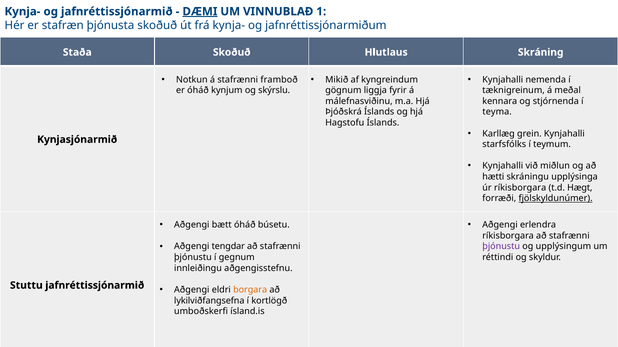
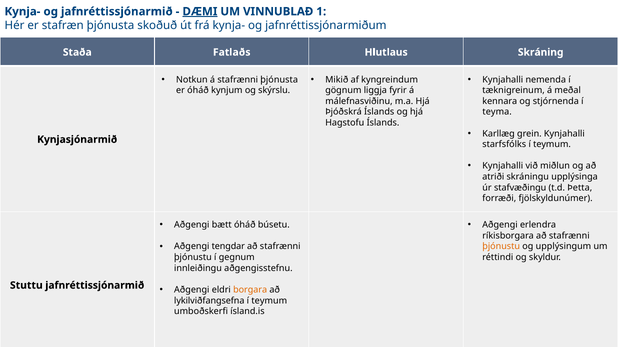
Staða Skoðuð: Skoðuð -> Fatlaðs
stafrænni framboð: framboð -> þjónusta
hætti: hætti -> atriði
úr ríkisborgara: ríkisborgara -> stafvæðingu
Hægt: Hægt -> Þetta
fjölskyldunúmer underline: present -> none
þjónustu at (501, 247) colour: purple -> orange
kortlögð at (269, 301): kortlögð -> teymum
